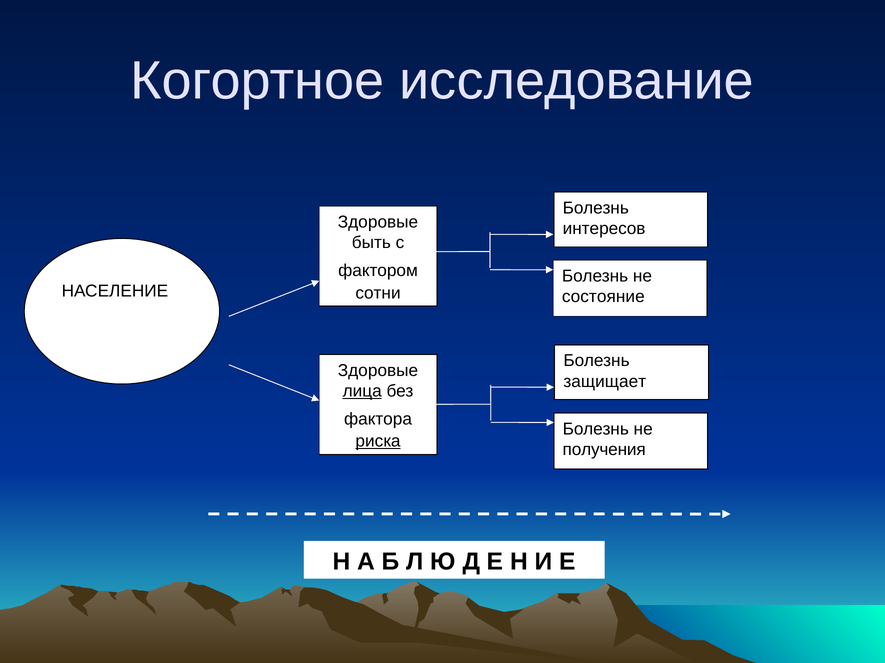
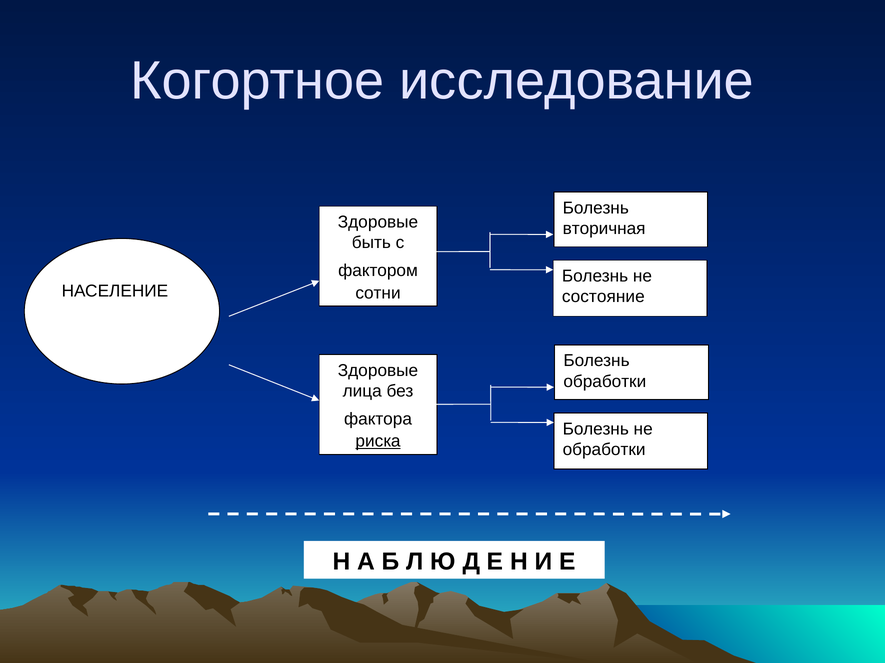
интересов: интересов -> вторичная
защищает at (605, 382): защищает -> обработки
лица underline: present -> none
получения at (604, 450): получения -> обработки
